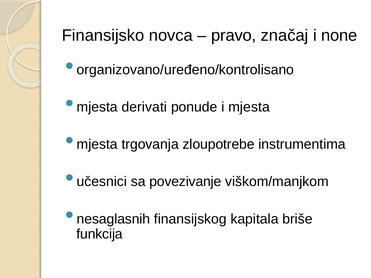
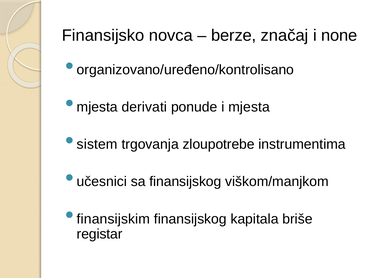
pravo: pravo -> berze
mjesta at (97, 145): mjesta -> sistem
sa povezivanje: povezivanje -> finansijskog
nesaglasnih: nesaglasnih -> finansijskim
funkcija: funkcija -> registar
